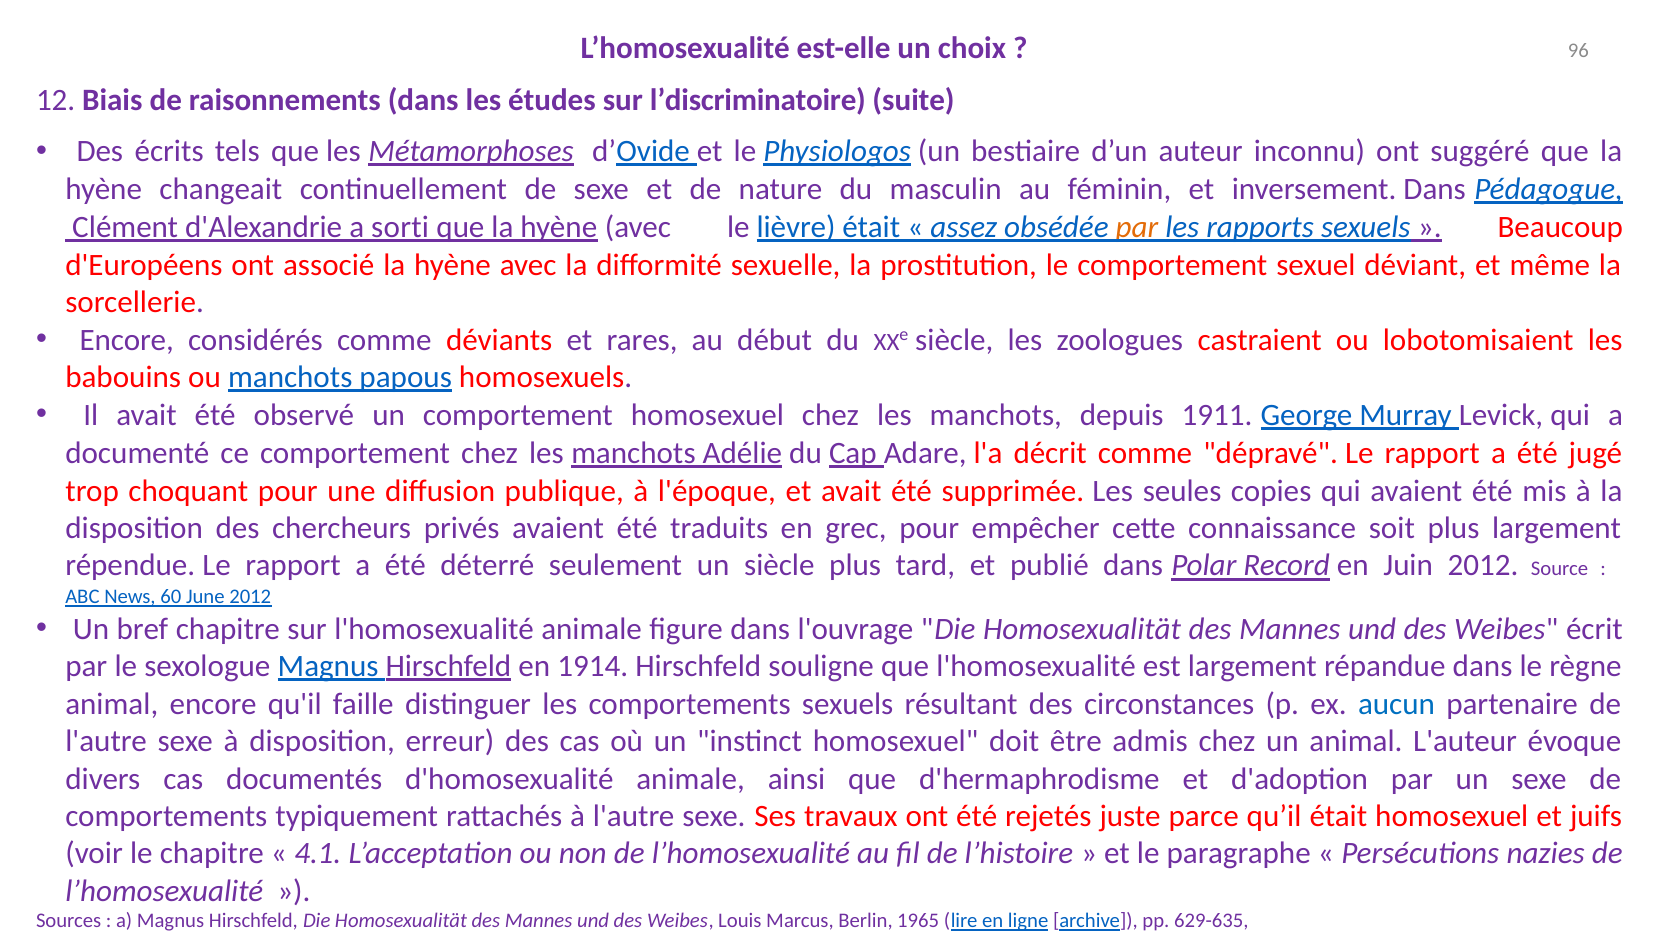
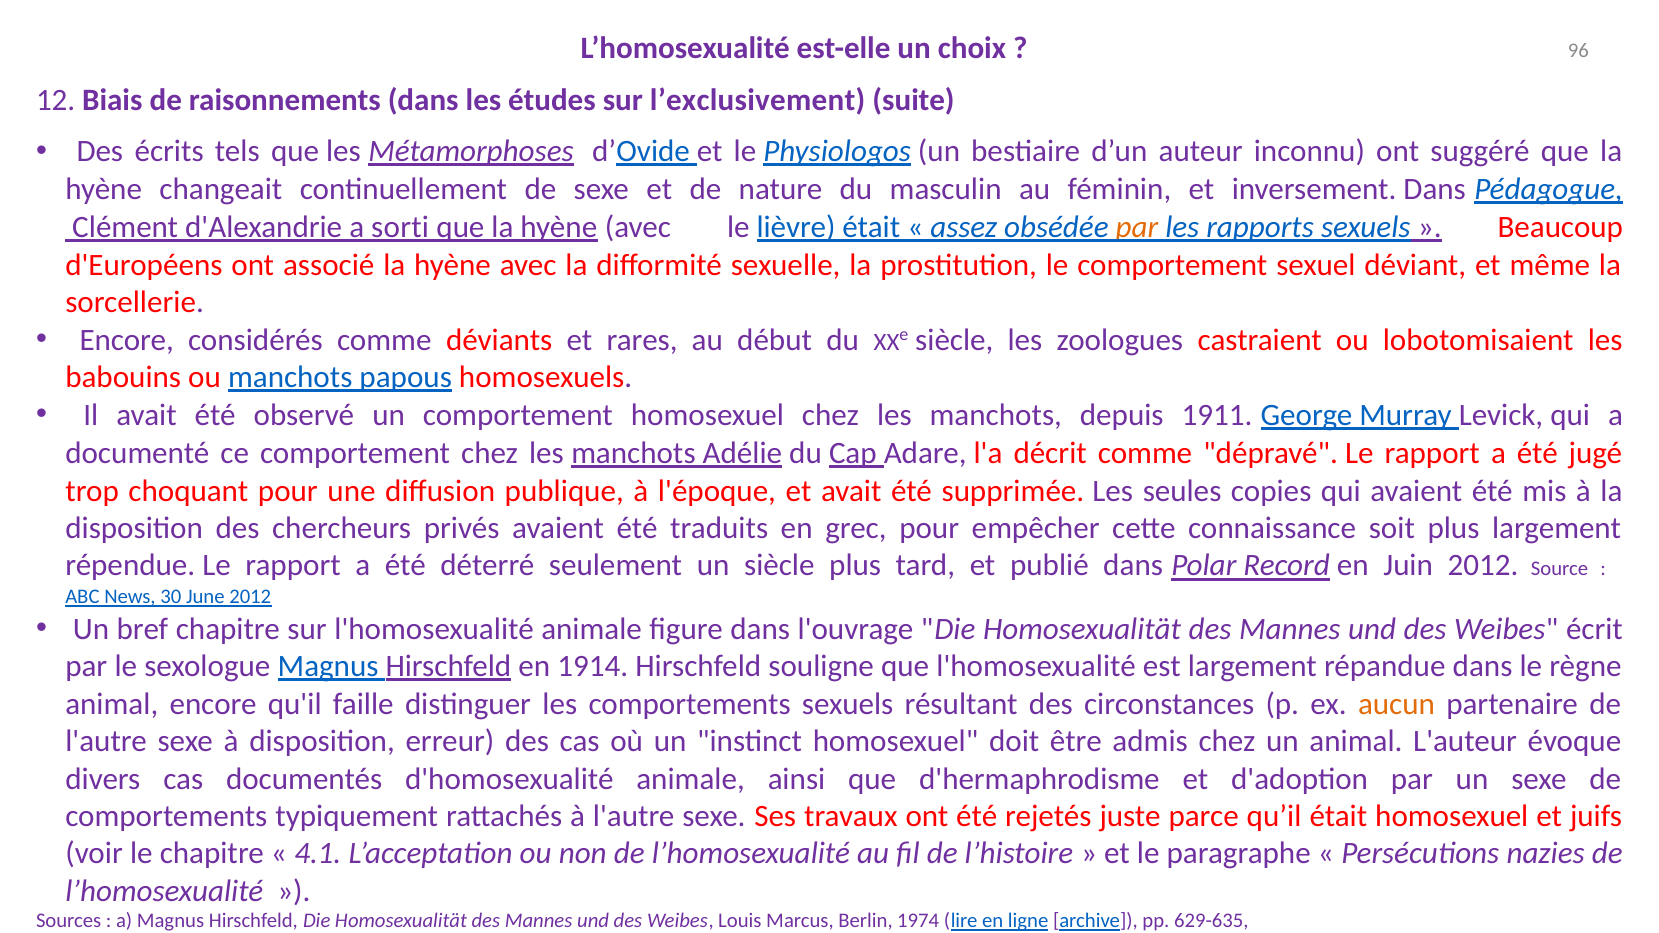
l’discriminatoire: l’discriminatoire -> l’exclusivement
60: 60 -> 30
aucun colour: blue -> orange
1965: 1965 -> 1974
